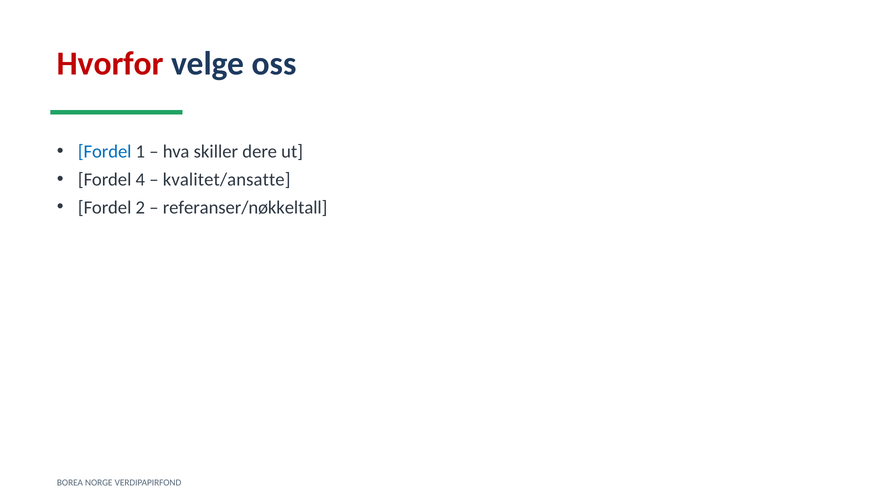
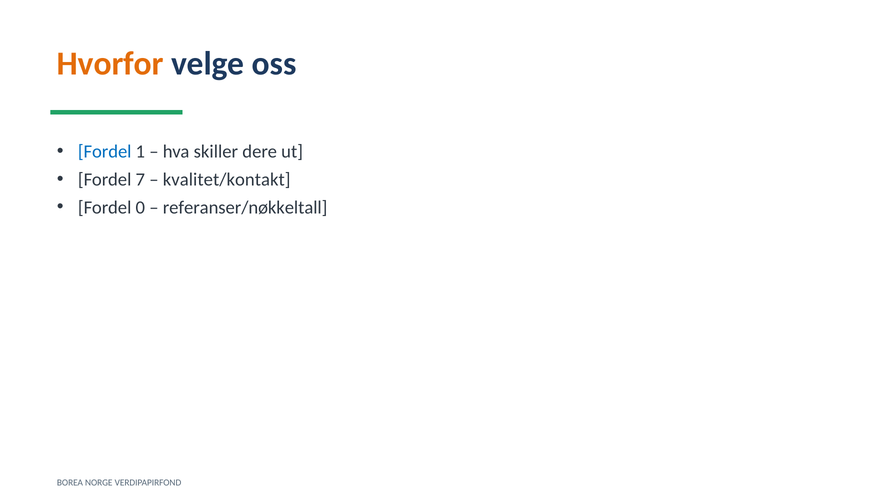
Hvorfor colour: red -> orange
4: 4 -> 7
kvalitet/ansatte: kvalitet/ansatte -> kvalitet/kontakt
2: 2 -> 0
